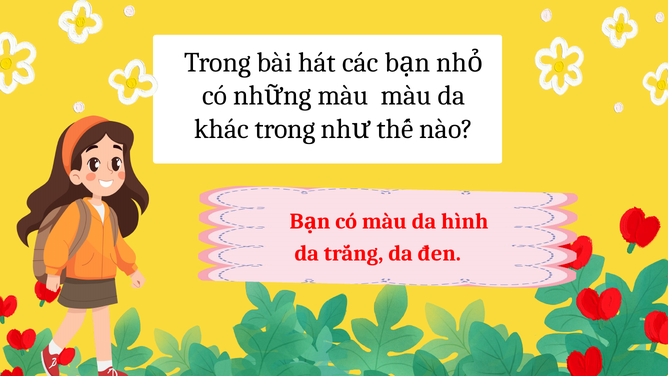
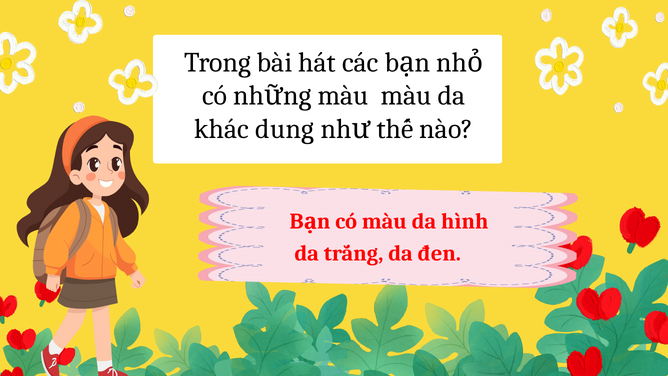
khác trong: trong -> dung
